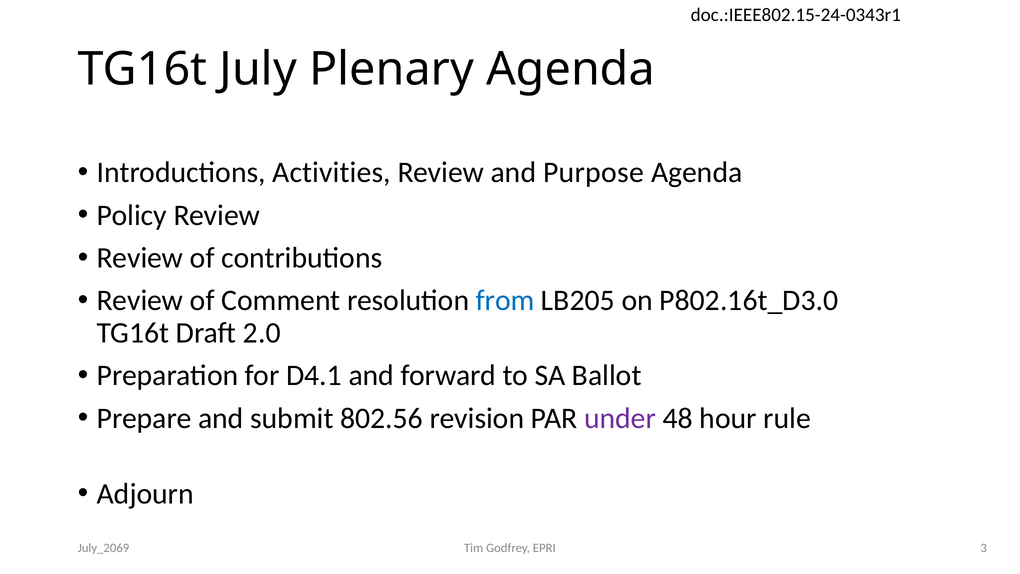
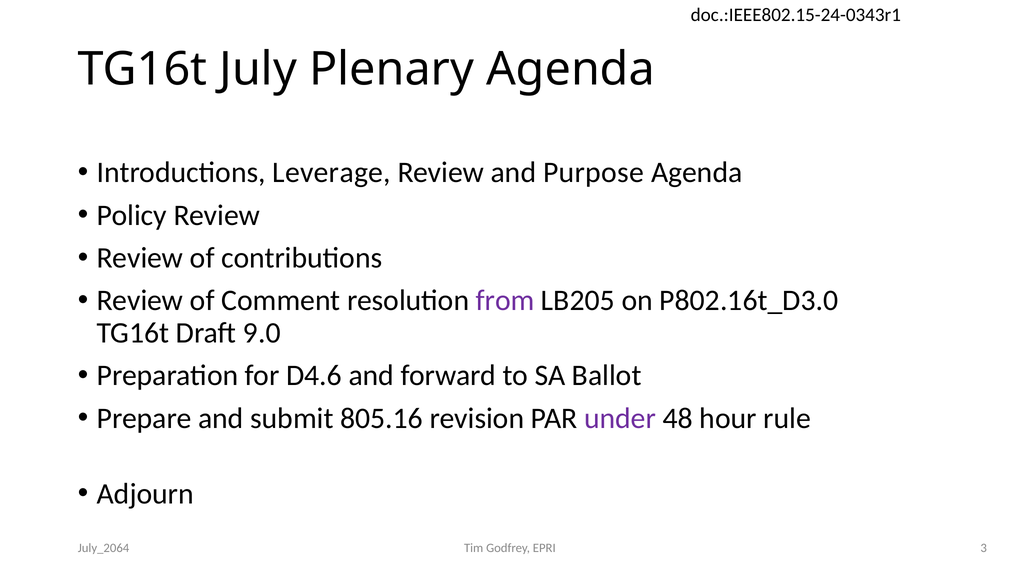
Activities: Activities -> Leverage
from colour: blue -> purple
2.0: 2.0 -> 9.0
D4.1: D4.1 -> D4.6
802.56: 802.56 -> 805.16
July_2069: July_2069 -> July_2064
